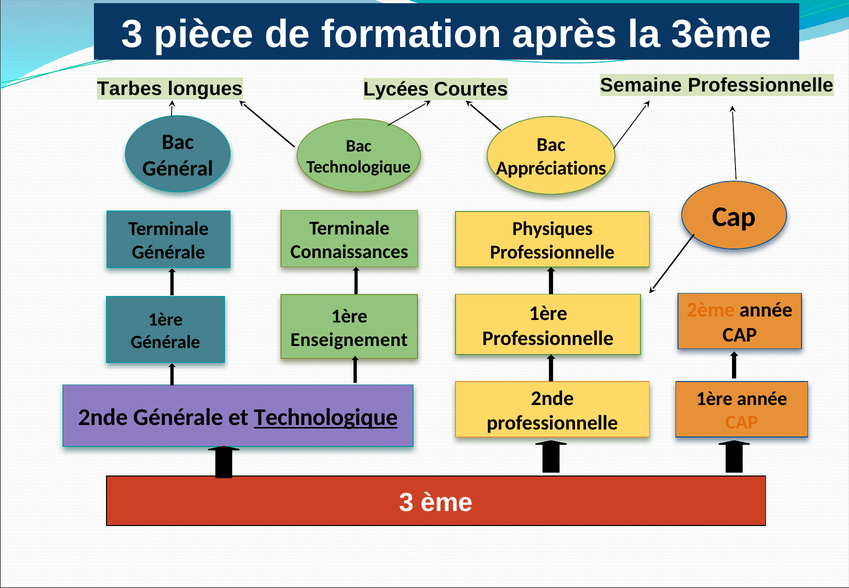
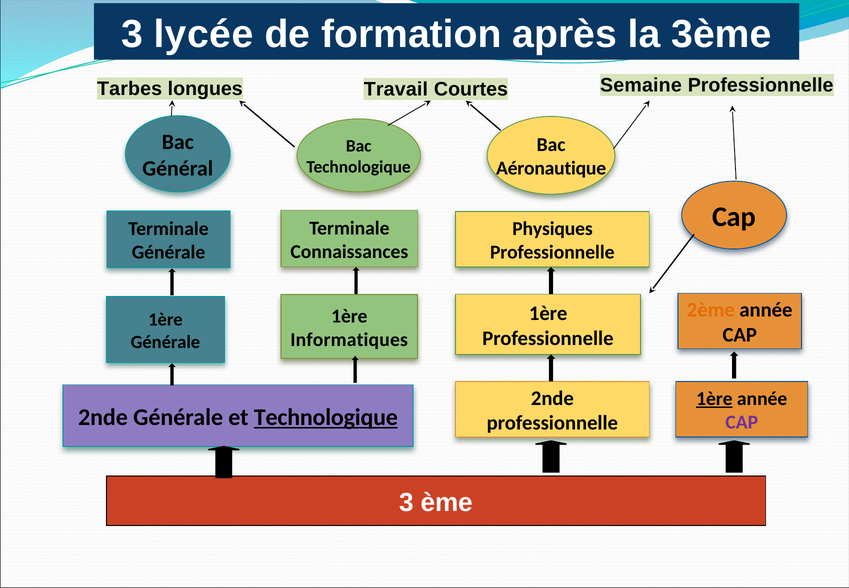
pièce: pièce -> lycée
Lycées: Lycées -> Travail
Appréciations: Appréciations -> Aéronautique
Enseignement: Enseignement -> Informatiques
1ère at (714, 399) underline: none -> present
CAP at (742, 422) colour: orange -> purple
